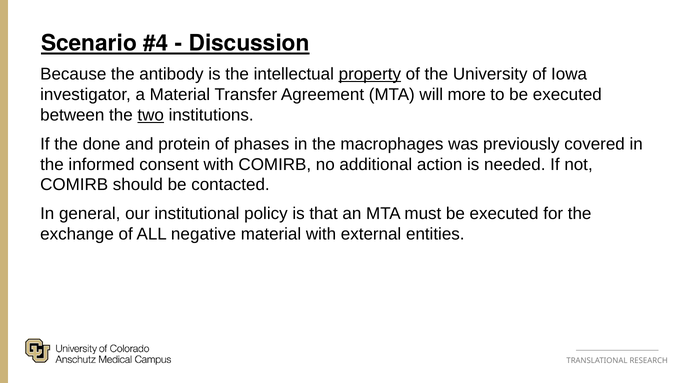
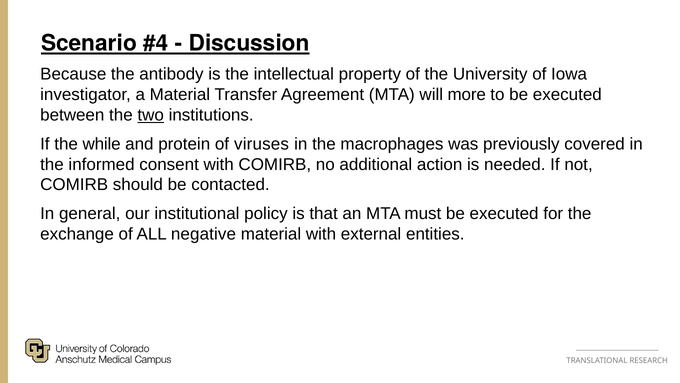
property underline: present -> none
done: done -> while
phases: phases -> viruses
